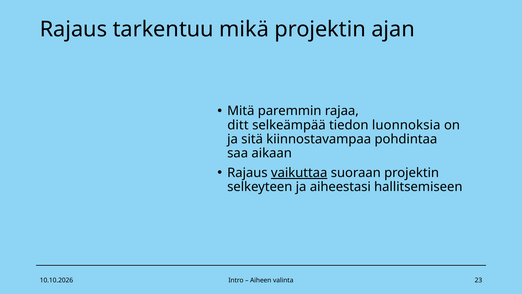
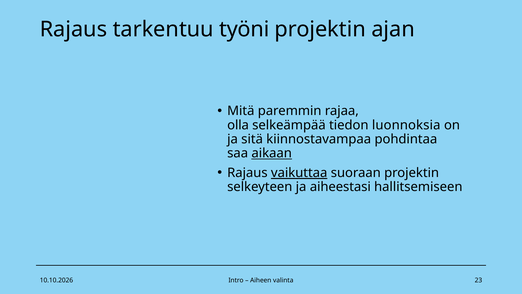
mikä: mikä -> työni
ditt: ditt -> olla
aikaan underline: none -> present
